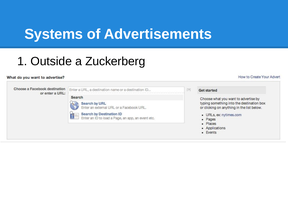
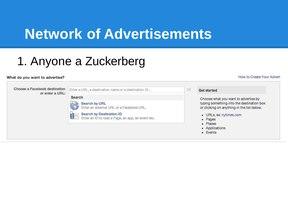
Systems: Systems -> Network
Outside: Outside -> Anyone
